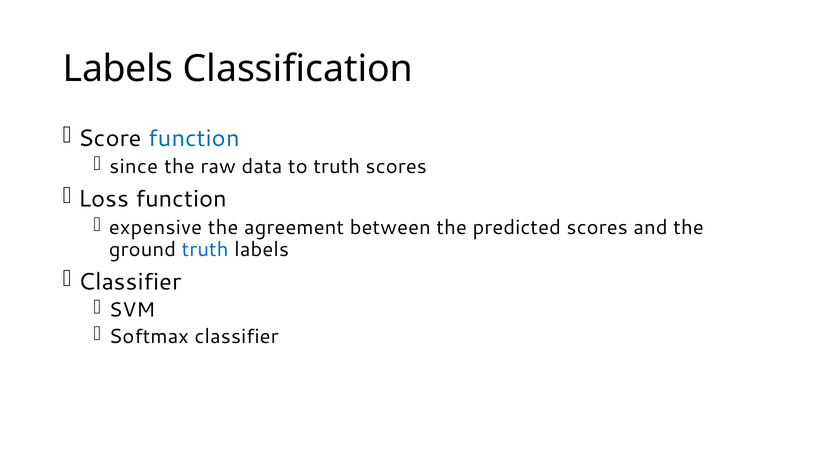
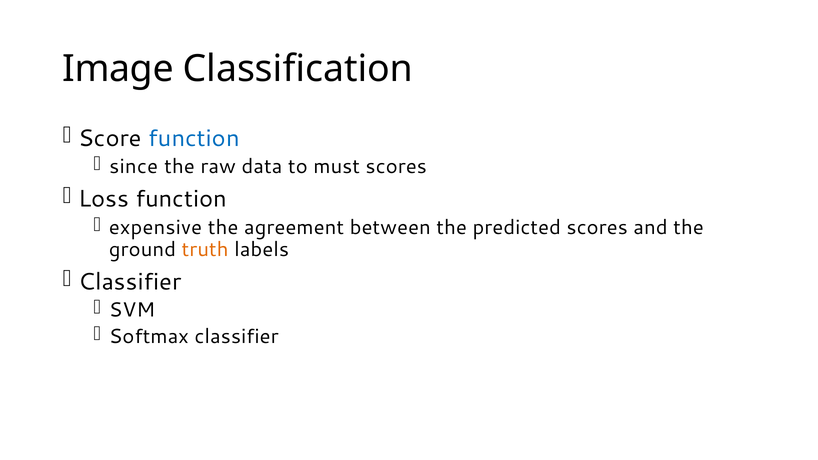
Labels at (118, 69): Labels -> Image
to truth: truth -> must
truth at (205, 249) colour: blue -> orange
